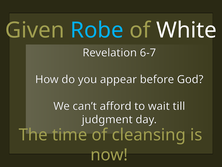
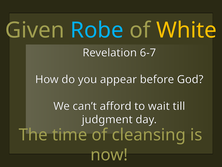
White colour: white -> yellow
